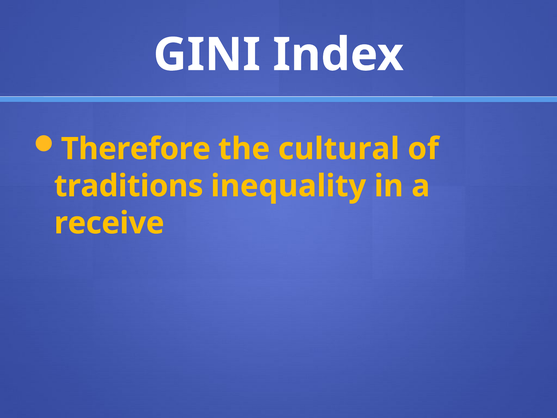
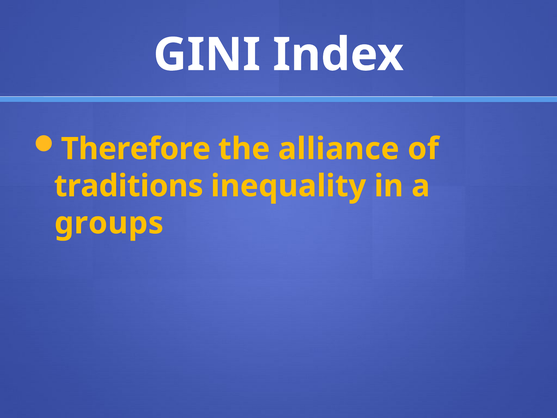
cultural: cultural -> alliance
receive: receive -> groups
